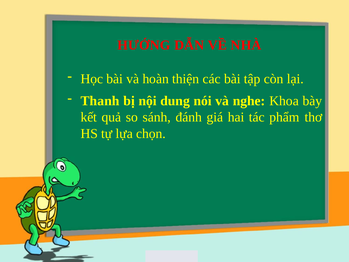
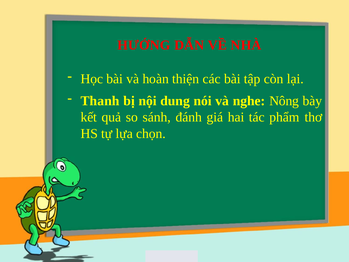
Khoa: Khoa -> Nông
